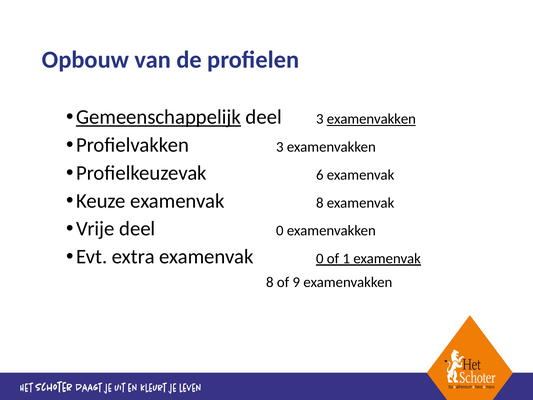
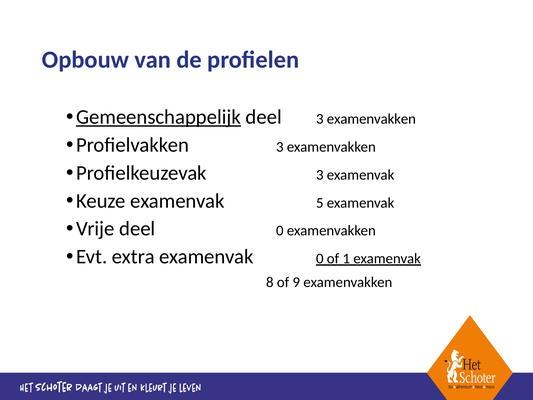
examenvakken at (371, 119) underline: present -> none
Profielkeuzevak 6: 6 -> 3
Keuze examenvak 8: 8 -> 5
